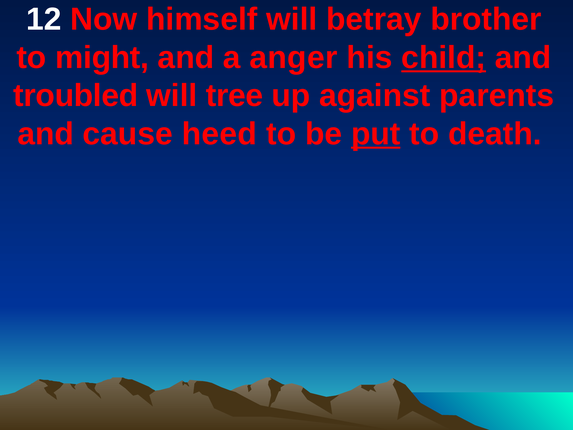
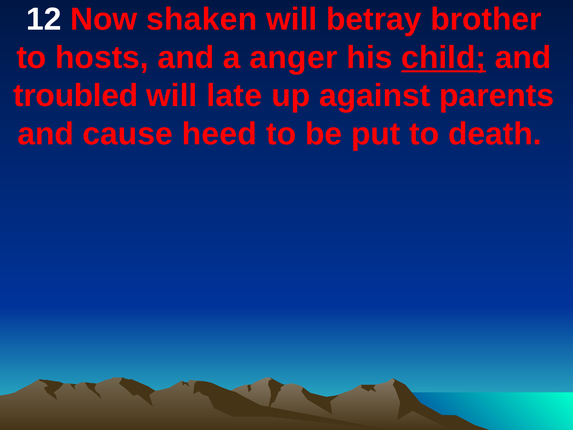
himself: himself -> shaken
might: might -> hosts
tree: tree -> late
put underline: present -> none
